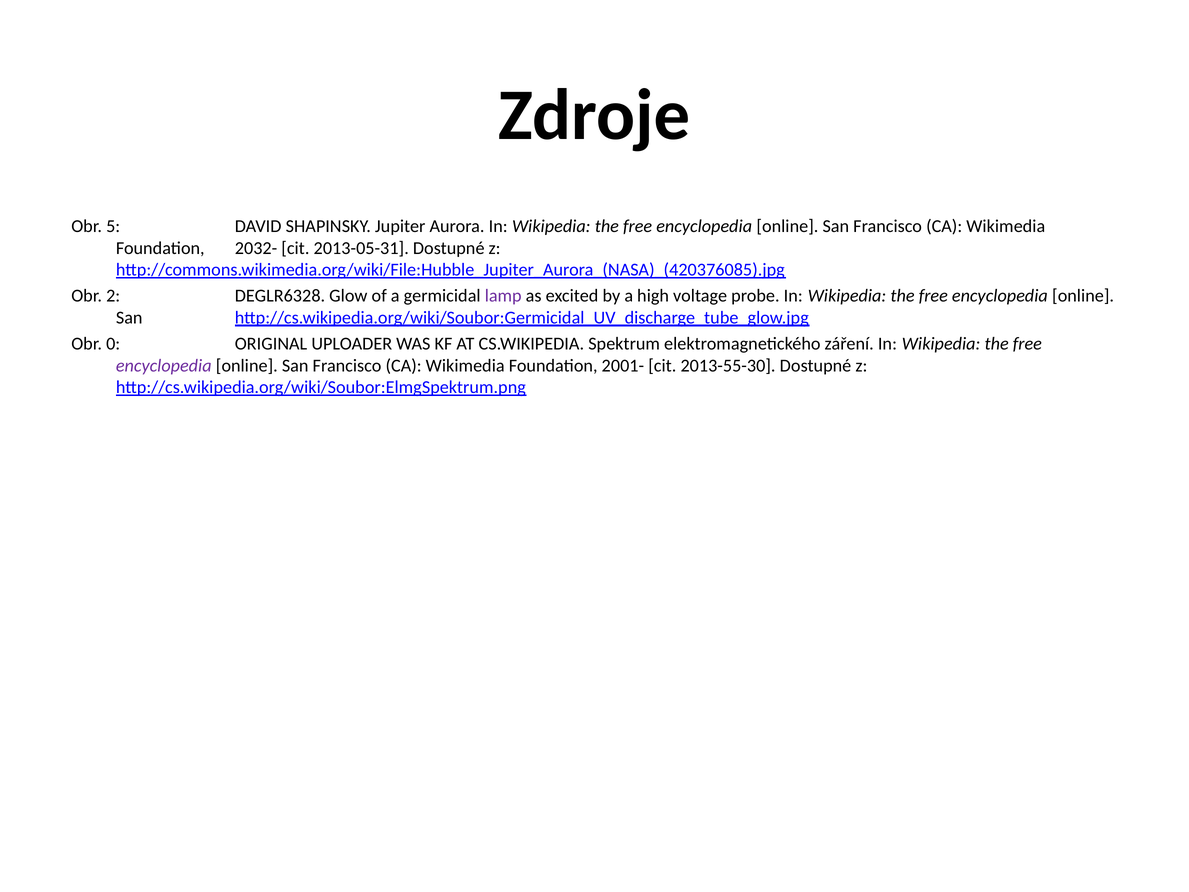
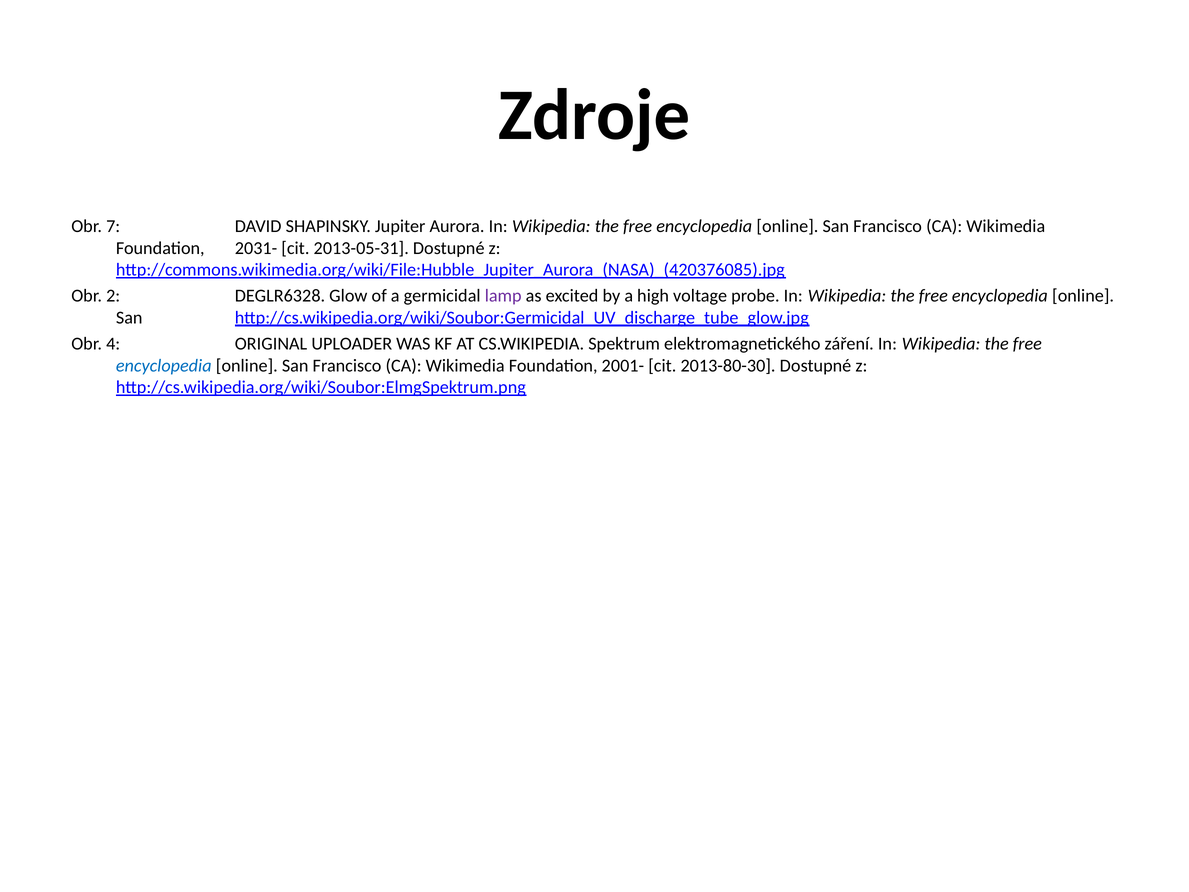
5: 5 -> 7
2032-: 2032- -> 2031-
0: 0 -> 4
encyclopedia at (164, 365) colour: purple -> blue
2013-55-30: 2013-55-30 -> 2013-80-30
